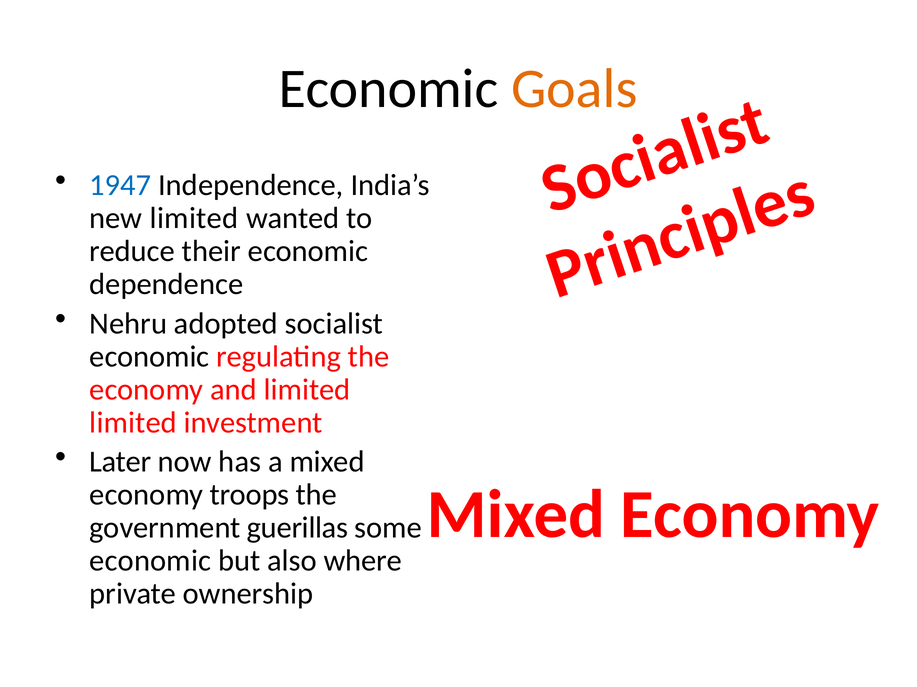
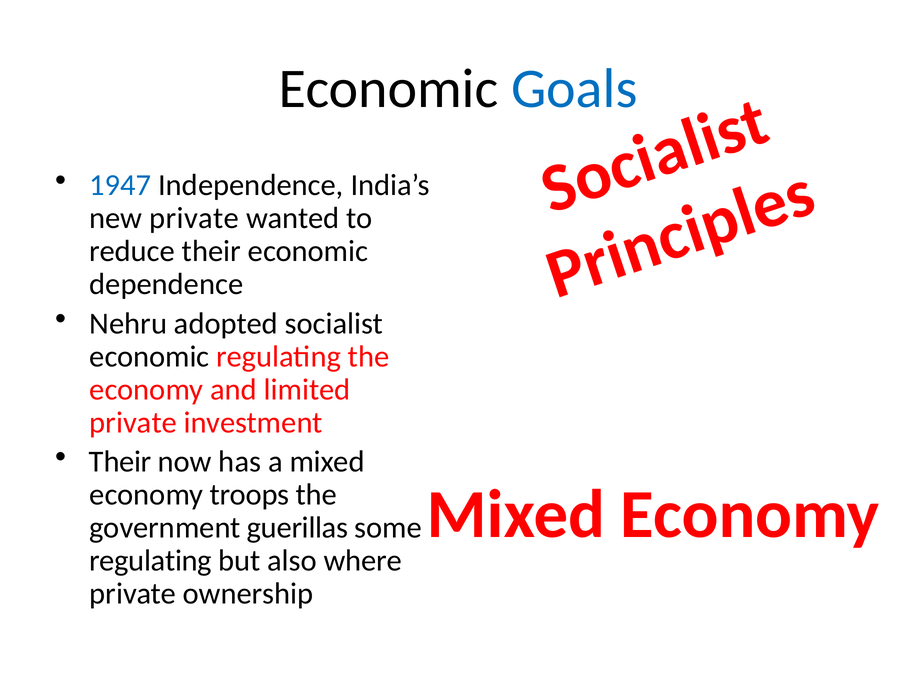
Goals colour: orange -> blue
new limited: limited -> private
limited at (133, 423): limited -> private
Later at (120, 462): Later -> Their
economic at (150, 561): economic -> regulating
